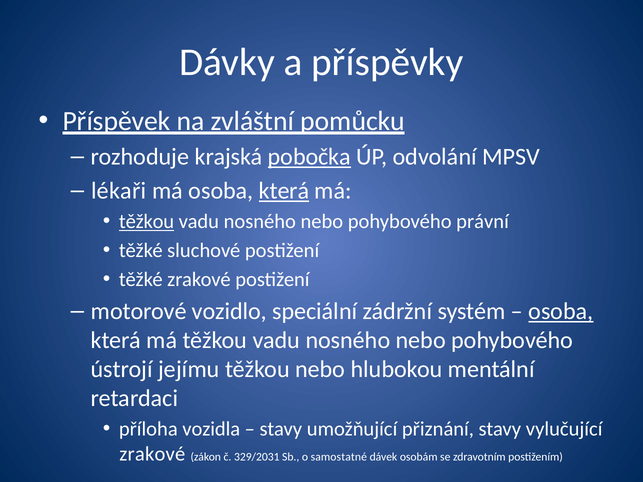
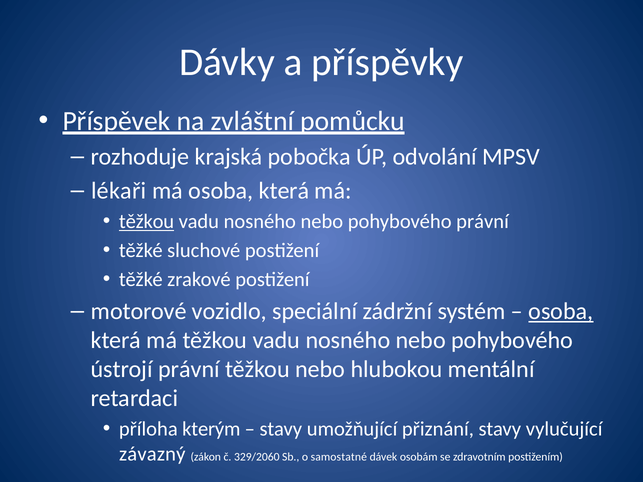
pobočka underline: present -> none
která at (284, 191) underline: present -> none
ústrojí jejímu: jejímu -> právní
vozidla: vozidla -> kterým
zrakové at (152, 454): zrakové -> závazný
329/2031: 329/2031 -> 329/2060
